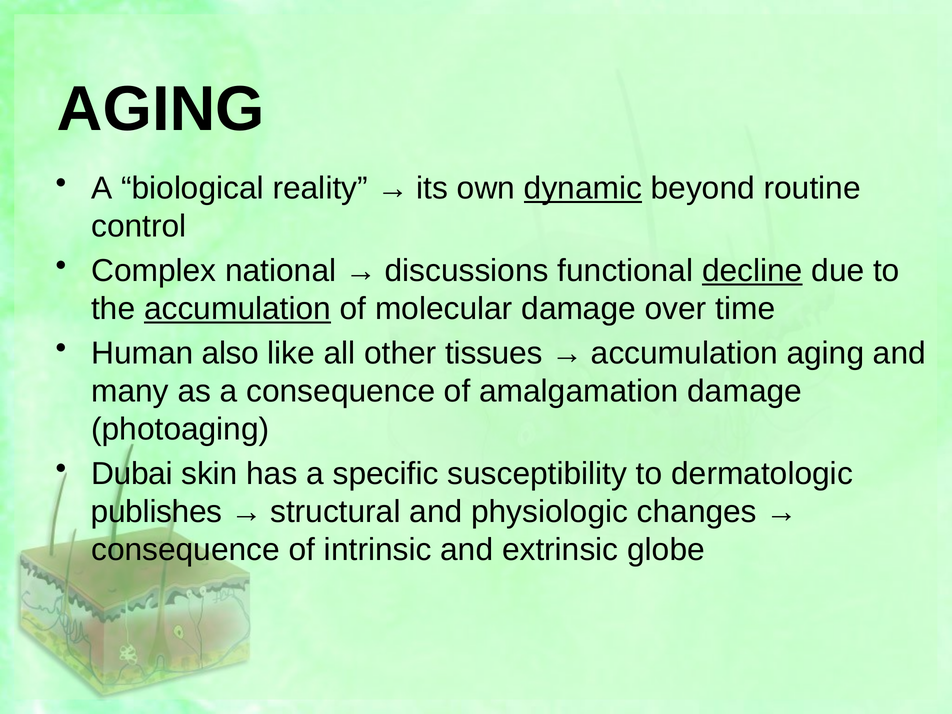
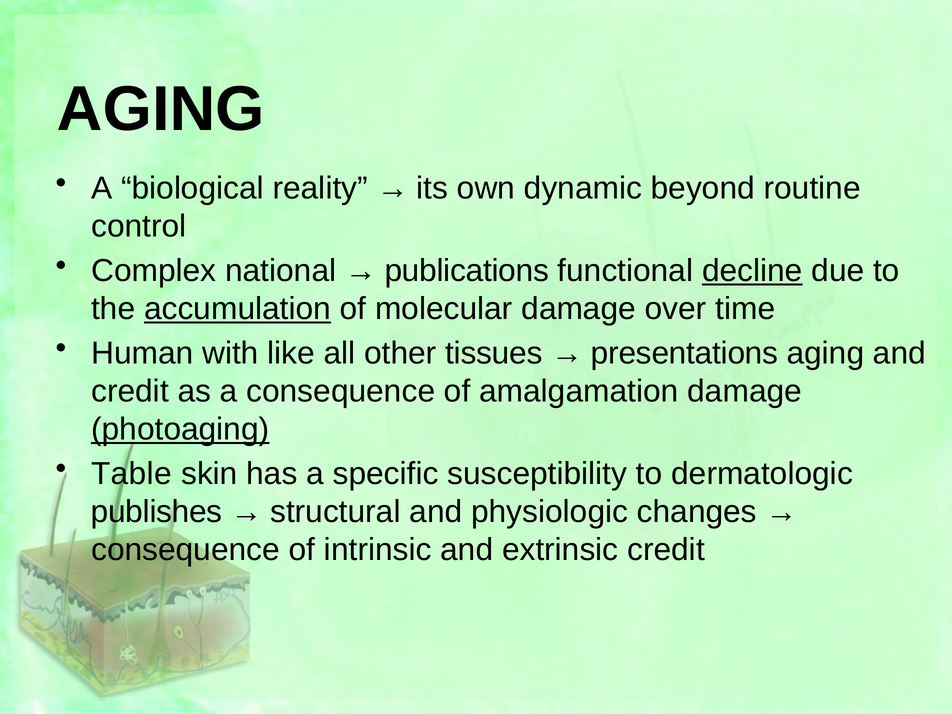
dynamic underline: present -> none
discussions: discussions -> publications
also: also -> with
accumulation at (684, 353): accumulation -> presentations
many at (130, 391): many -> credit
photoaging underline: none -> present
Dubai: Dubai -> Table
extrinsic globe: globe -> credit
